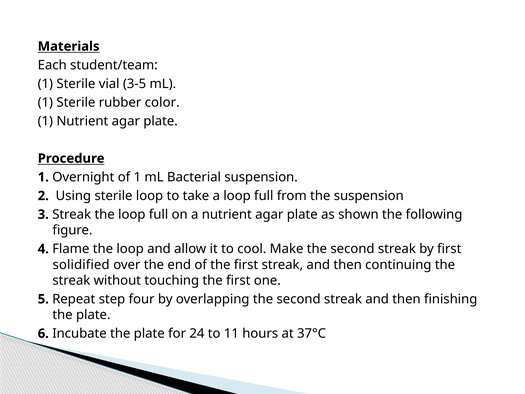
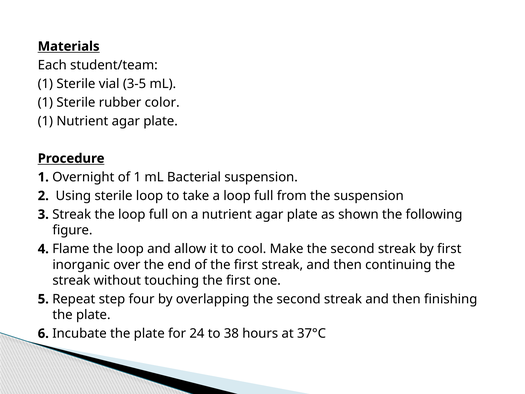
solidified: solidified -> inorganic
11: 11 -> 38
